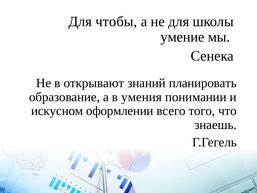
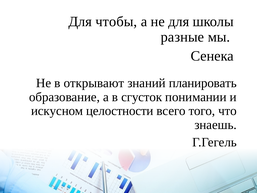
умение: умение -> разные
умения: умения -> сгусток
оформлении: оформлении -> целостности
